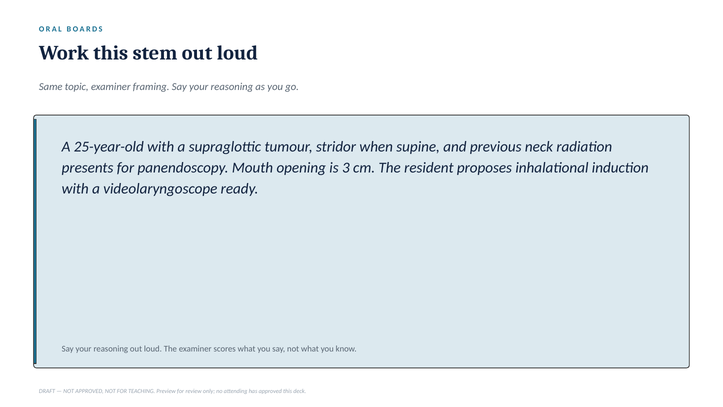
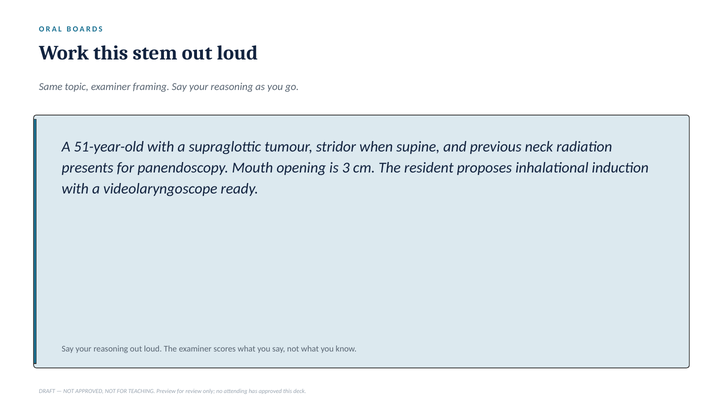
25-year-old: 25-year-old -> 51-year-old
